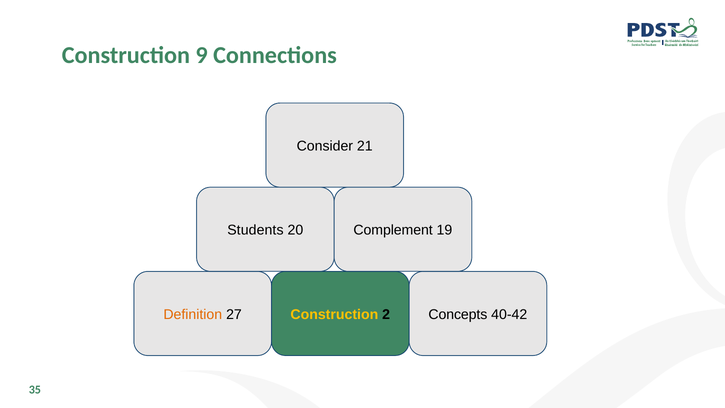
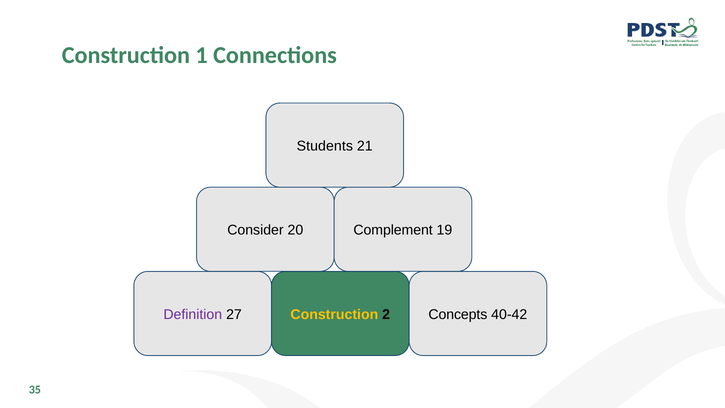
9: 9 -> 1
Consider: Consider -> Students
Students: Students -> Consider
Definition colour: orange -> purple
